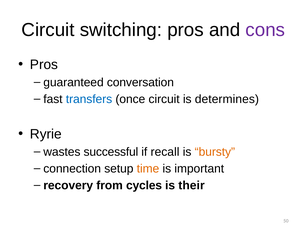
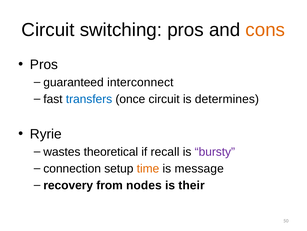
cons colour: purple -> orange
conversation: conversation -> interconnect
successful: successful -> theoretical
bursty colour: orange -> purple
important: important -> message
cycles: cycles -> nodes
